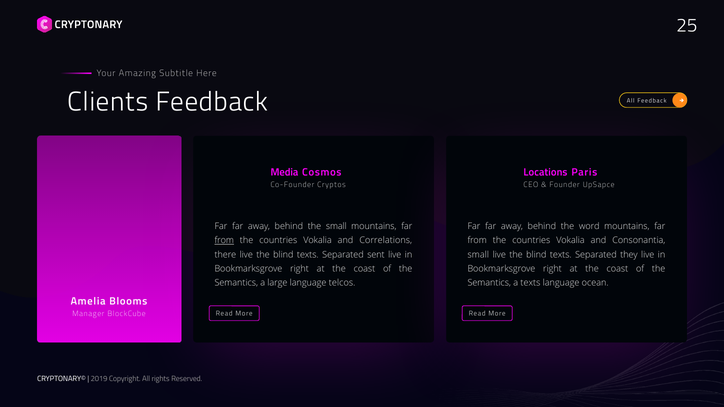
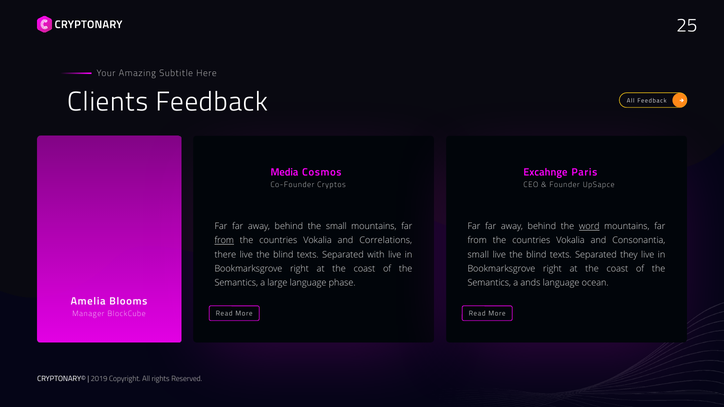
Locations: Locations -> Excahnge
word underline: none -> present
sent: sent -> with
telcos: telcos -> phase
a texts: texts -> ands
